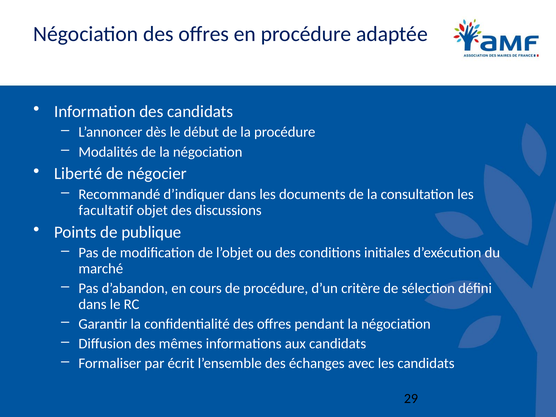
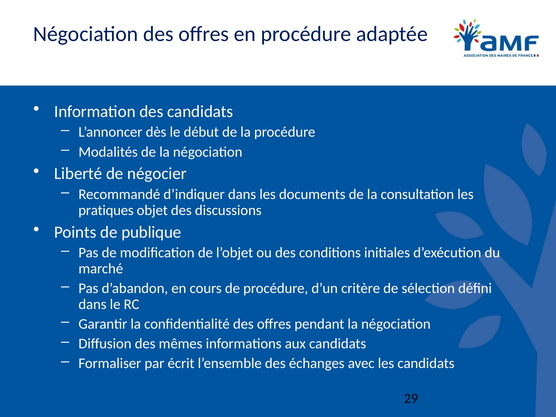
facultatif: facultatif -> pratiques
